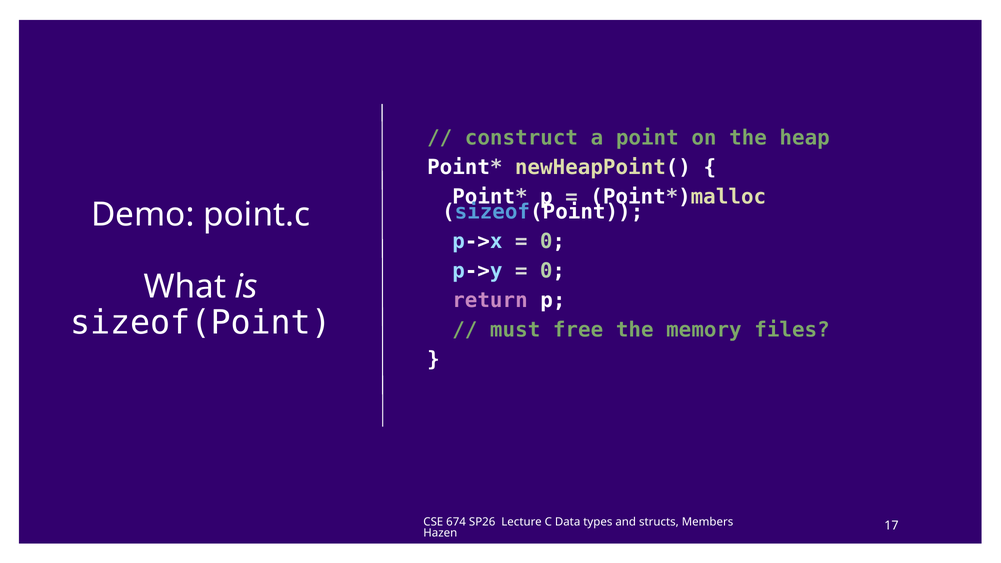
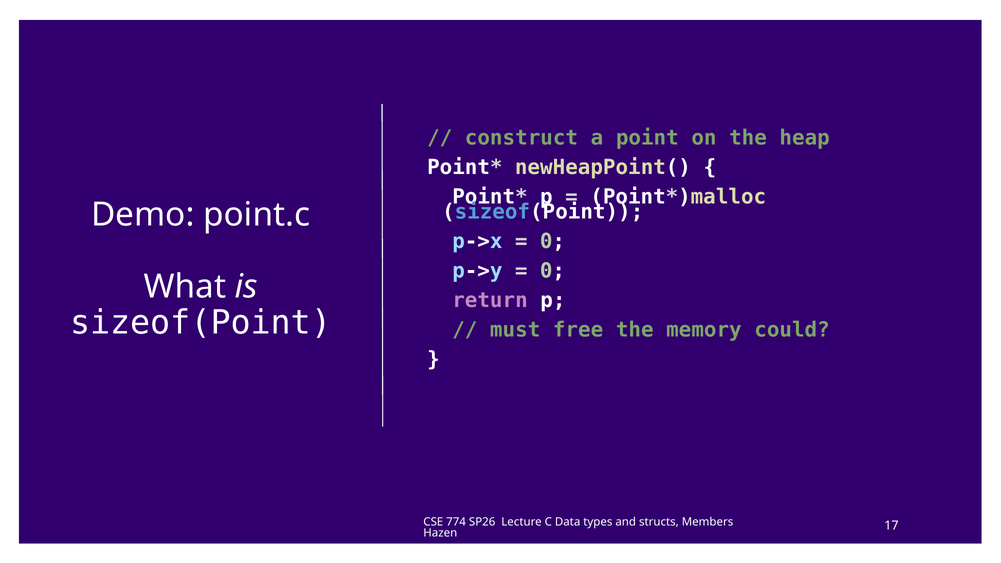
files: files -> could
674: 674 -> 774
